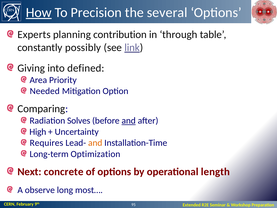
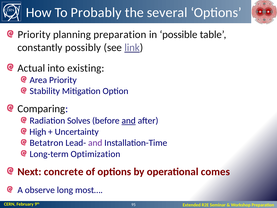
How underline: present -> none
Precision: Precision -> Probably
Experts at (34, 35): Experts -> Priority
planning contribution: contribution -> preparation
through: through -> possible
Giving: Giving -> Actual
defined: defined -> existing
Needed: Needed -> Stability
Requires: Requires -> Betatron
and at (95, 143) colour: orange -> purple
length: length -> comes
